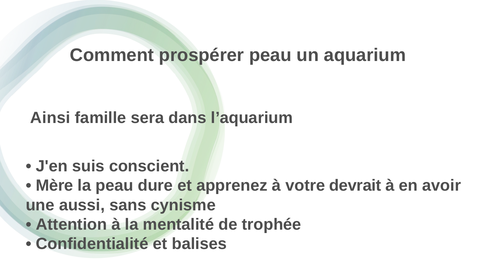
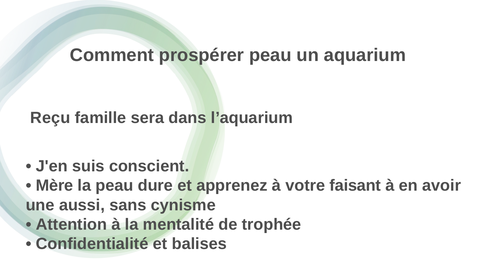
Ainsi: Ainsi -> Reçu
devrait: devrait -> faisant
